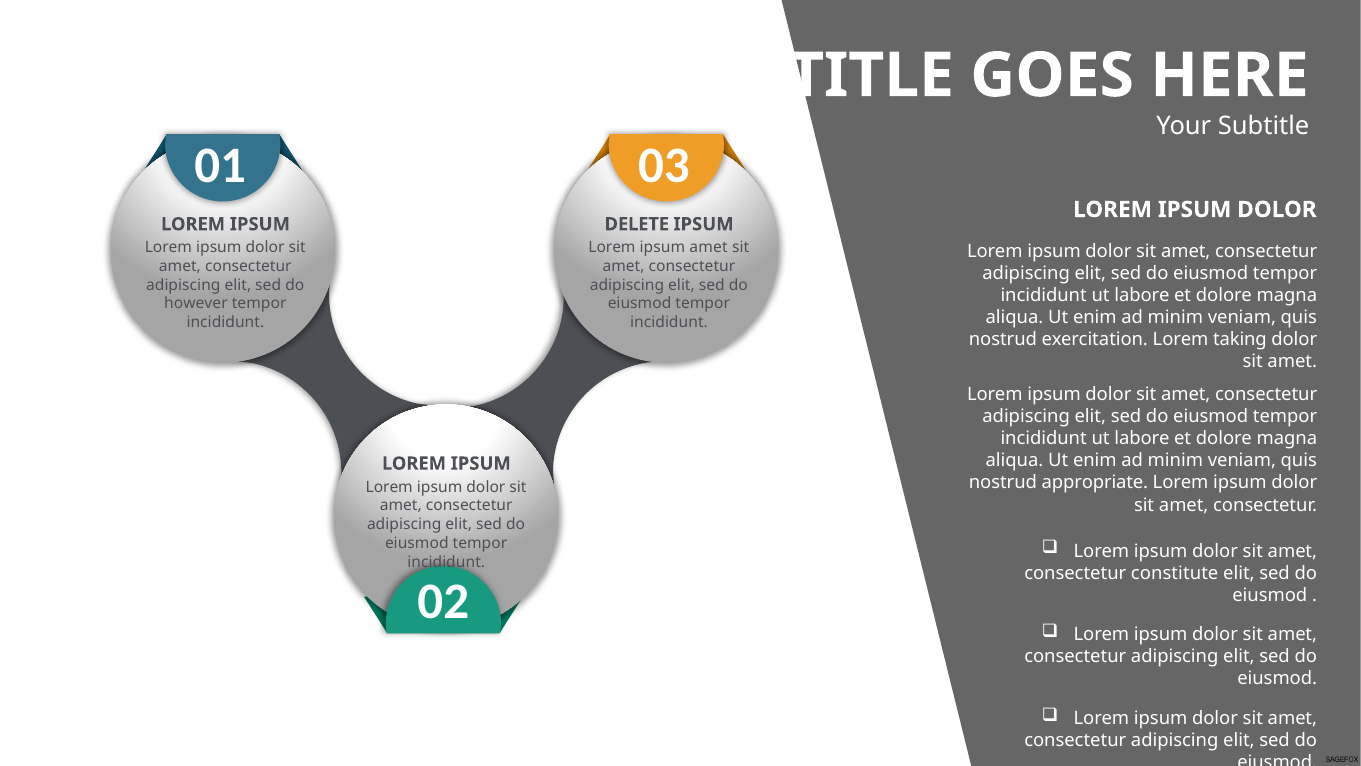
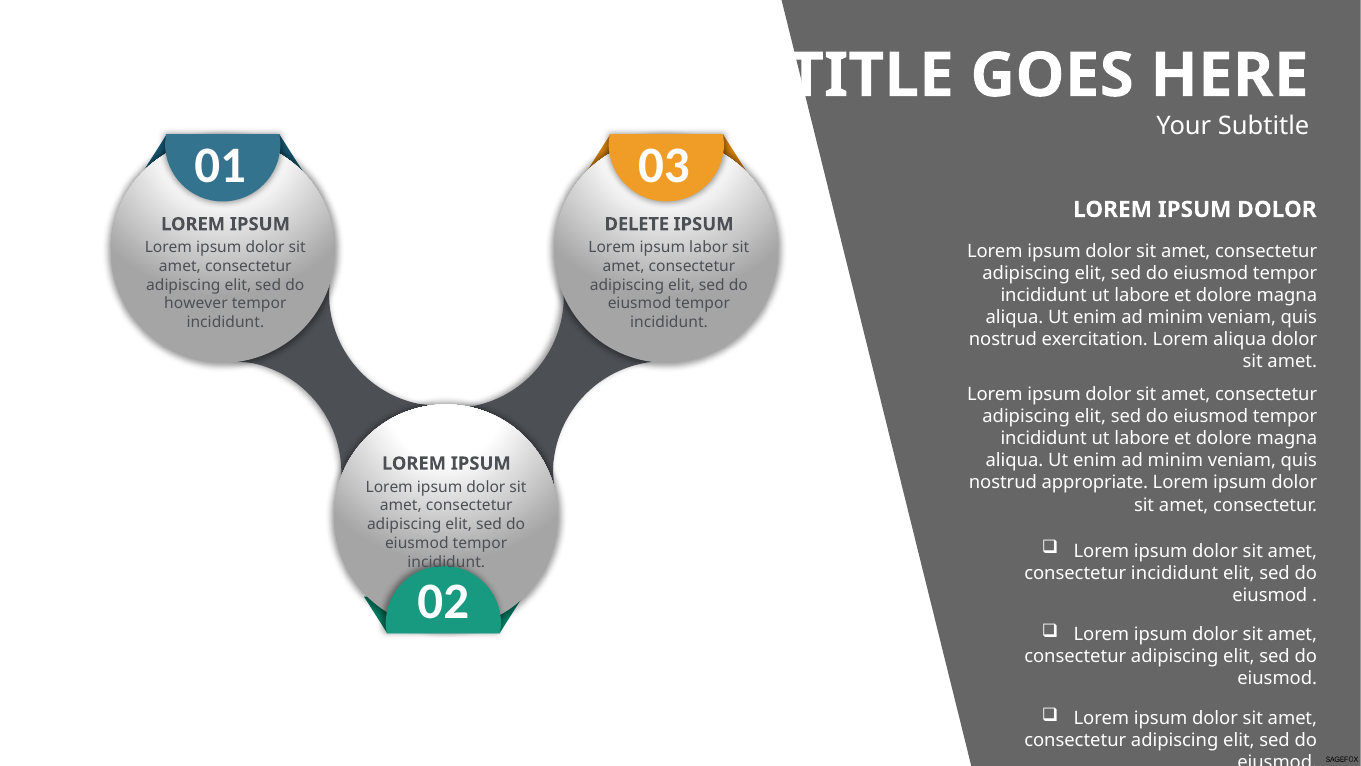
ipsum amet: amet -> labor
Lorem taking: taking -> aliqua
consectetur constitute: constitute -> incididunt
